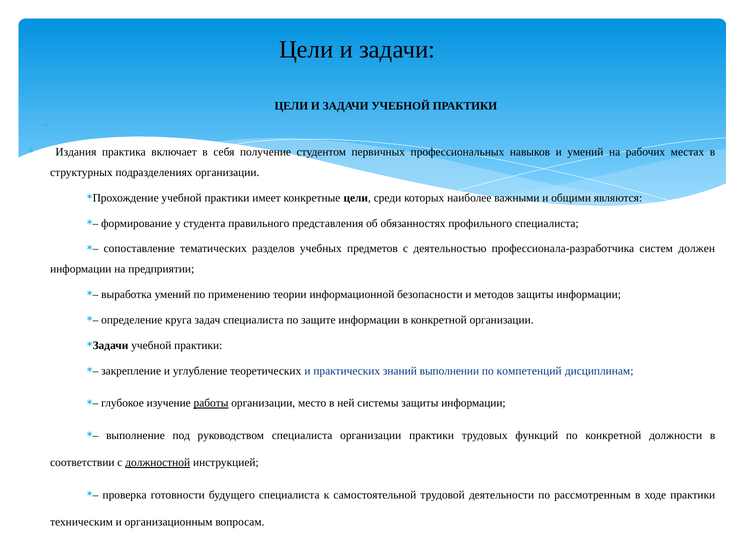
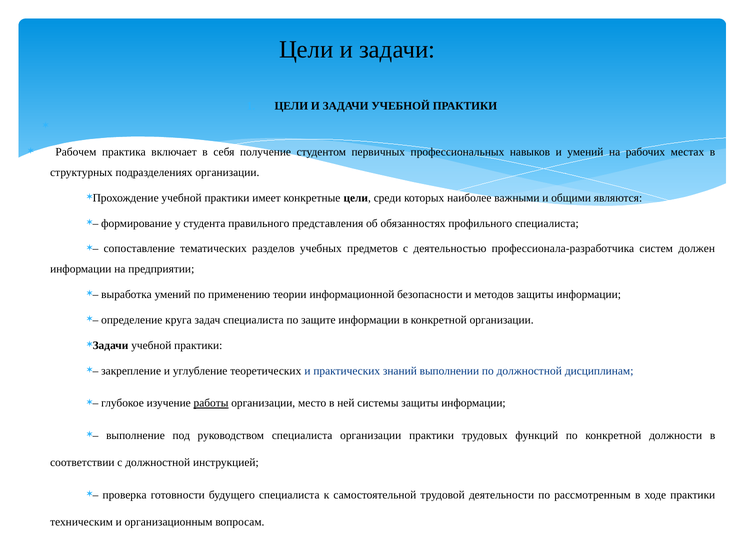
Издания: Издания -> Рабочем
по компетенций: компетенций -> должностной
должностной at (158, 463) underline: present -> none
